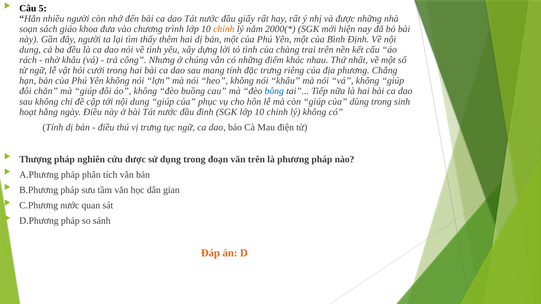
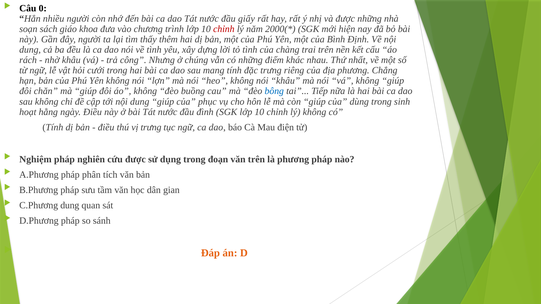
5: 5 -> 0
chỉnh at (224, 29) colour: orange -> red
Thượng: Thượng -> Nghiệm
C.Phương nước: nước -> dung
